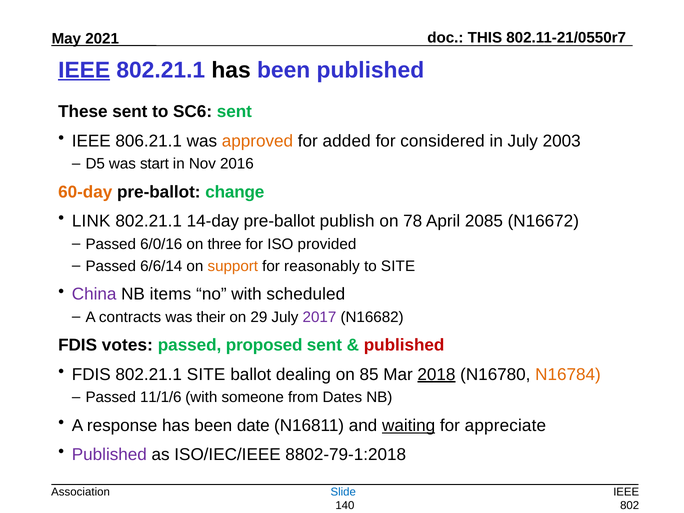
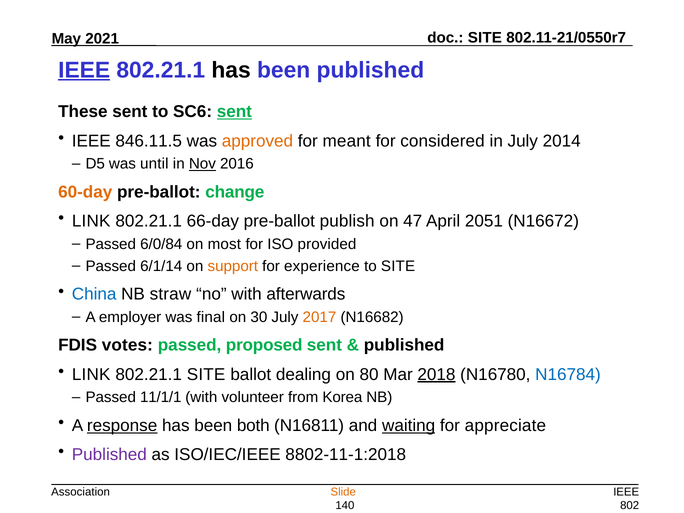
THIS at (485, 38): THIS -> SITE
sent at (234, 112) underline: none -> present
806.21.1: 806.21.1 -> 846.11.5
added: added -> meant
2003: 2003 -> 2014
start: start -> until
Nov underline: none -> present
14-day: 14-day -> 66-day
78: 78 -> 47
2085: 2085 -> 2051
6/0/16: 6/0/16 -> 6/0/84
three: three -> most
6/6/14: 6/6/14 -> 6/1/14
reasonably: reasonably -> experience
China colour: purple -> blue
items: items -> straw
scheduled: scheduled -> afterwards
contracts: contracts -> employer
their: their -> final
29: 29 -> 30
2017 colour: purple -> orange
published at (404, 345) colour: red -> black
FDIS at (91, 374): FDIS -> LINK
85: 85 -> 80
N16784 colour: orange -> blue
11/1/6: 11/1/6 -> 11/1/1
someone: someone -> volunteer
Dates: Dates -> Korea
response underline: none -> present
date: date -> both
8802-79-1:2018: 8802-79-1:2018 -> 8802-11-1:2018
Slide colour: blue -> orange
